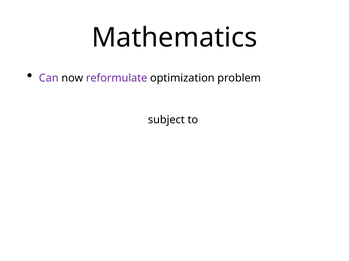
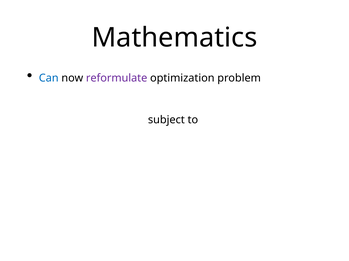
Can colour: purple -> blue
